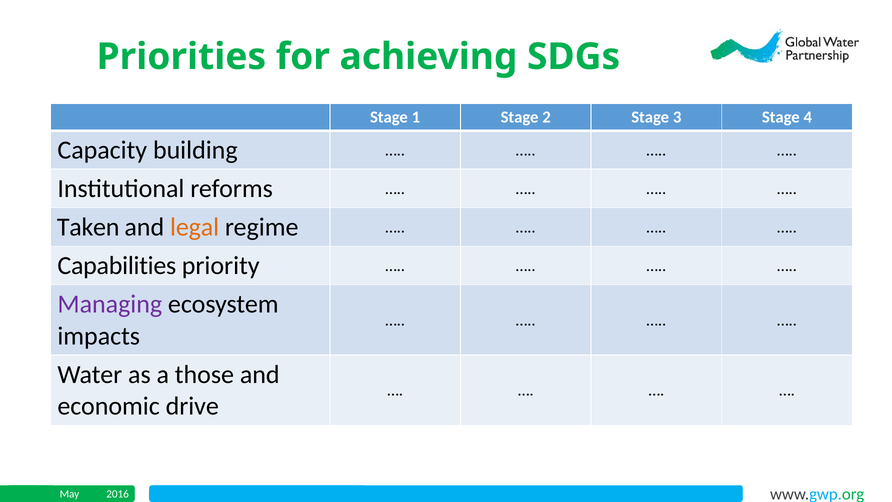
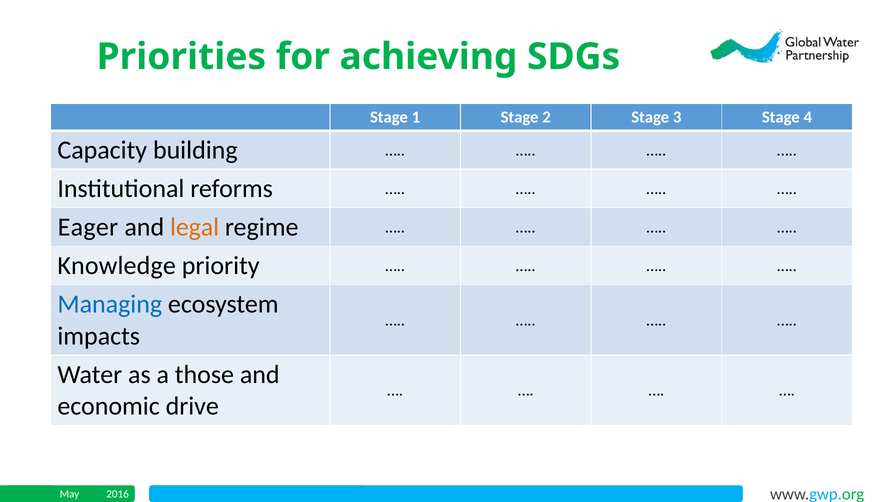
Taken: Taken -> Eager
Capabilities: Capabilities -> Knowledge
Managing colour: purple -> blue
